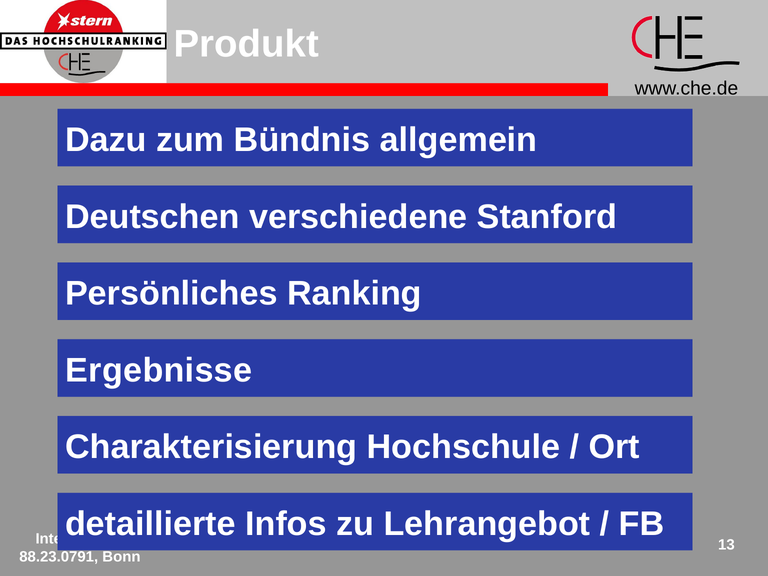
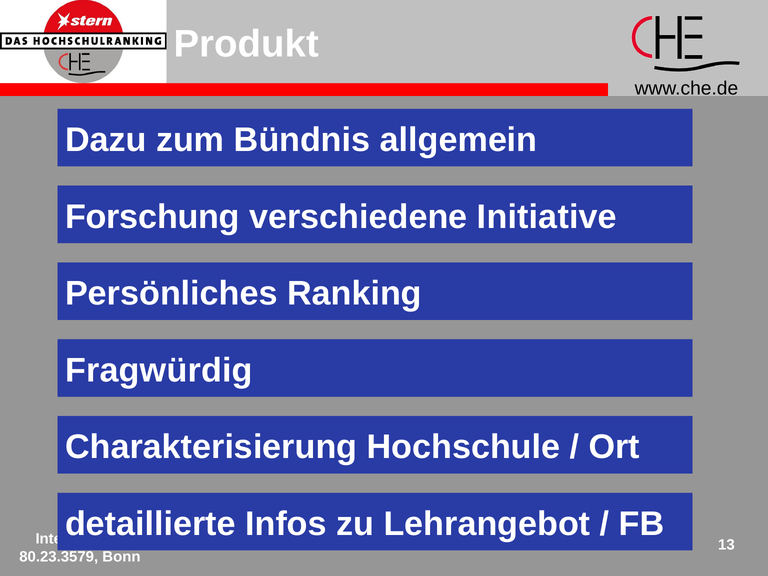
Deutschen: Deutschen -> Forschung
Stanford: Stanford -> Initiative
Ergebnisse: Ergebnisse -> Fragwürdig
88.23.0791: 88.23.0791 -> 80.23.3579
